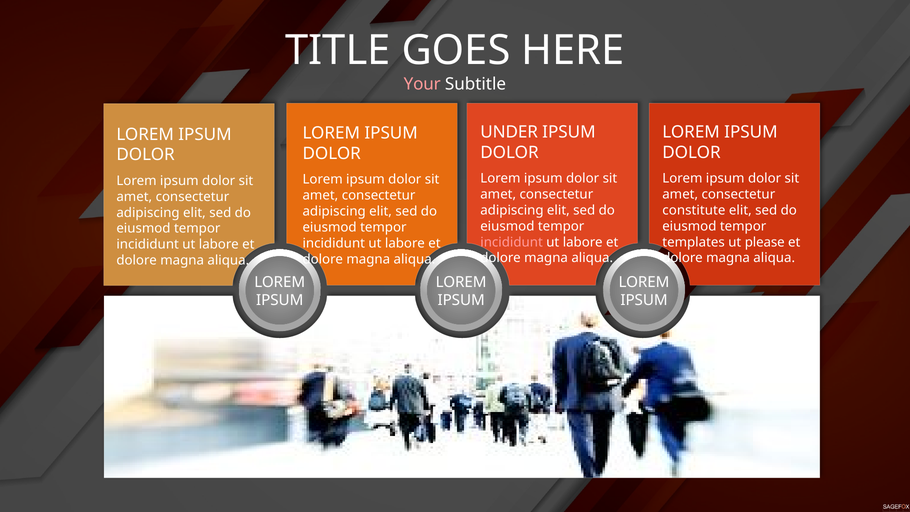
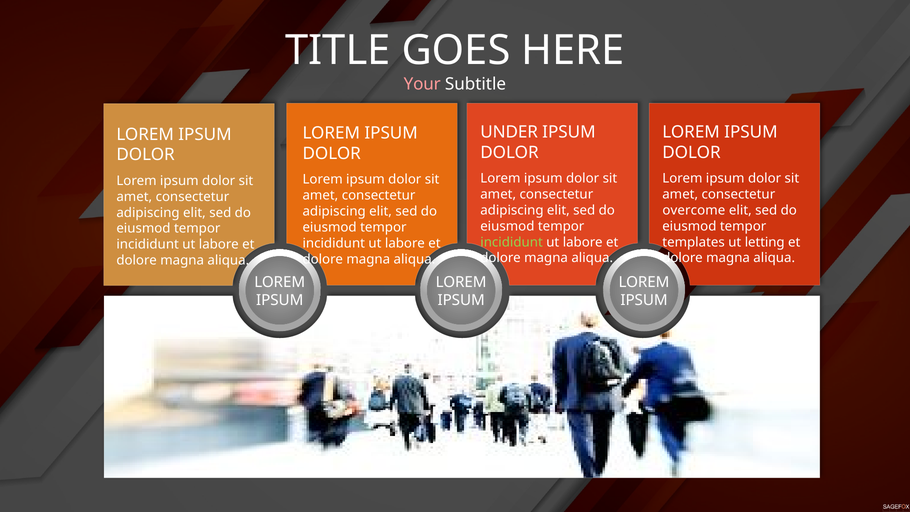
constitute: constitute -> overcome
incididunt at (512, 242) colour: pink -> light green
please: please -> letting
